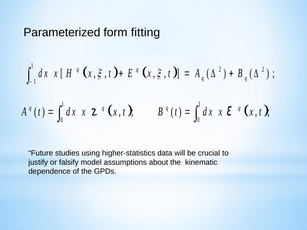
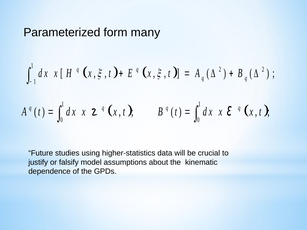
fitting: fitting -> many
